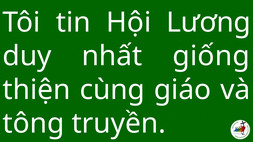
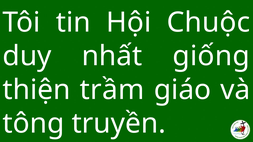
Lương: Lương -> Chuộc
cùng: cùng -> trầm
